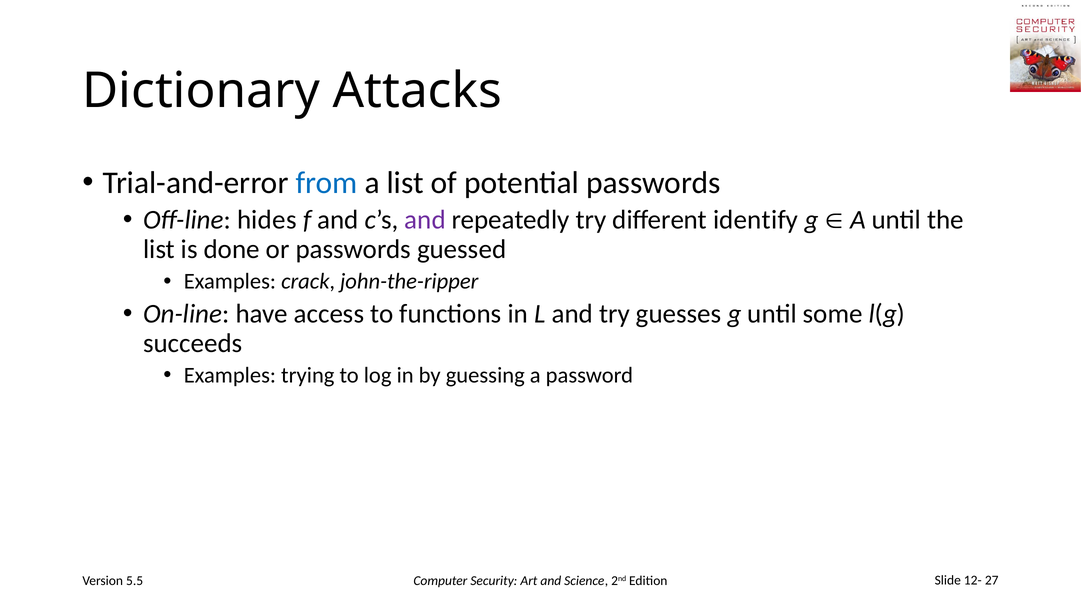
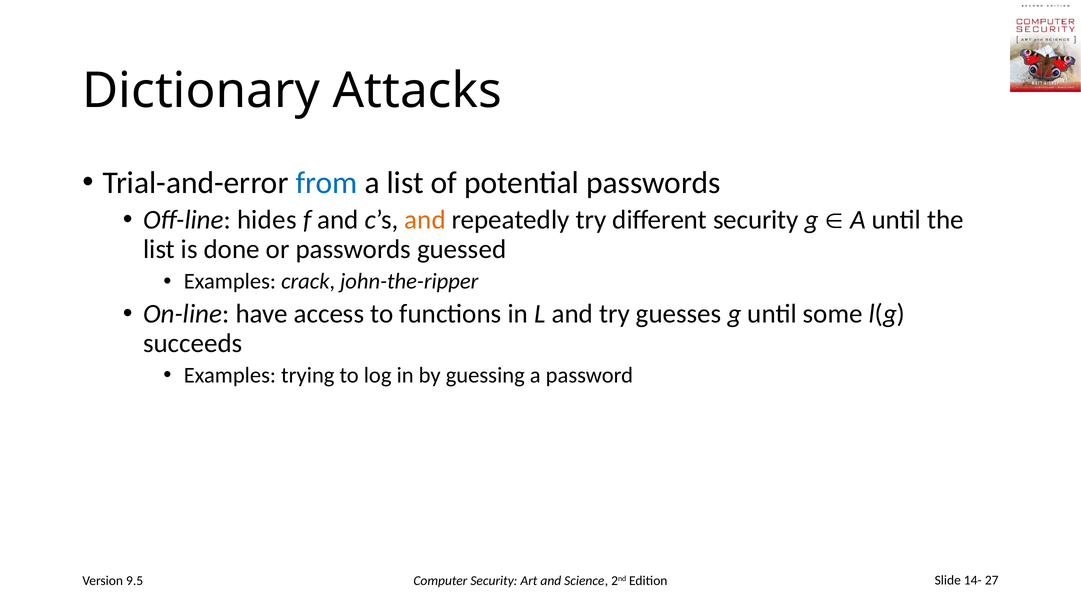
and at (425, 220) colour: purple -> orange
different identify: identify -> security
5.5: 5.5 -> 9.5
12-: 12- -> 14-
